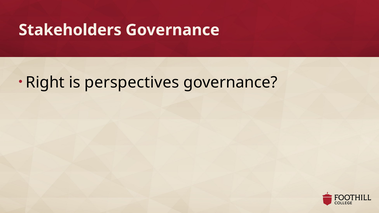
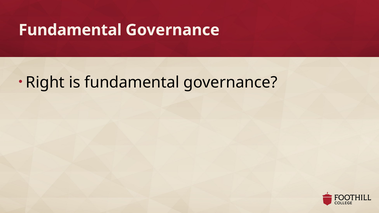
Stakeholders at (70, 30): Stakeholders -> Fundamental
is perspectives: perspectives -> fundamental
